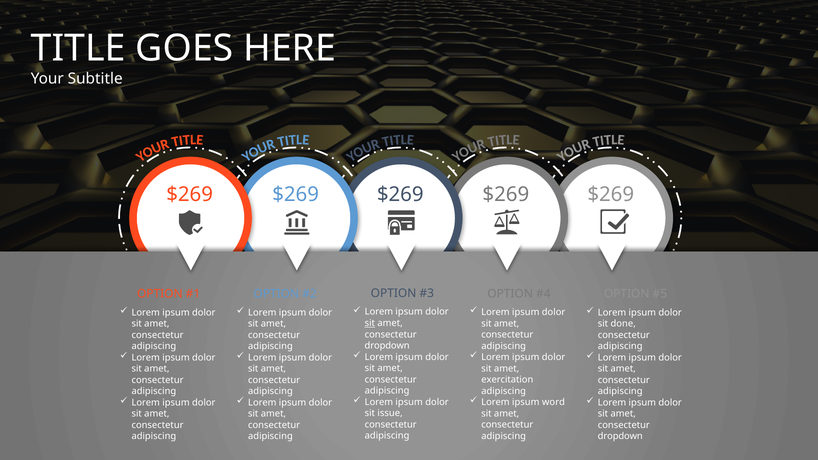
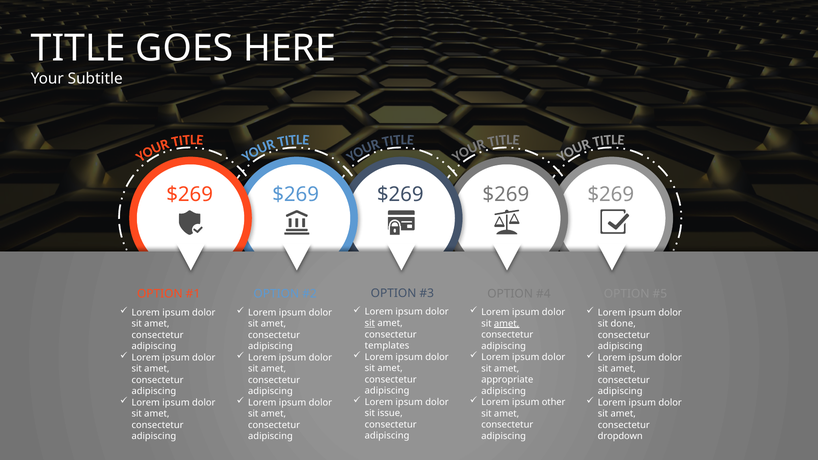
amet at (507, 324) underline: none -> present
dropdown at (387, 346): dropdown -> templates
exercitation: exercitation -> appropriate
word: word -> other
